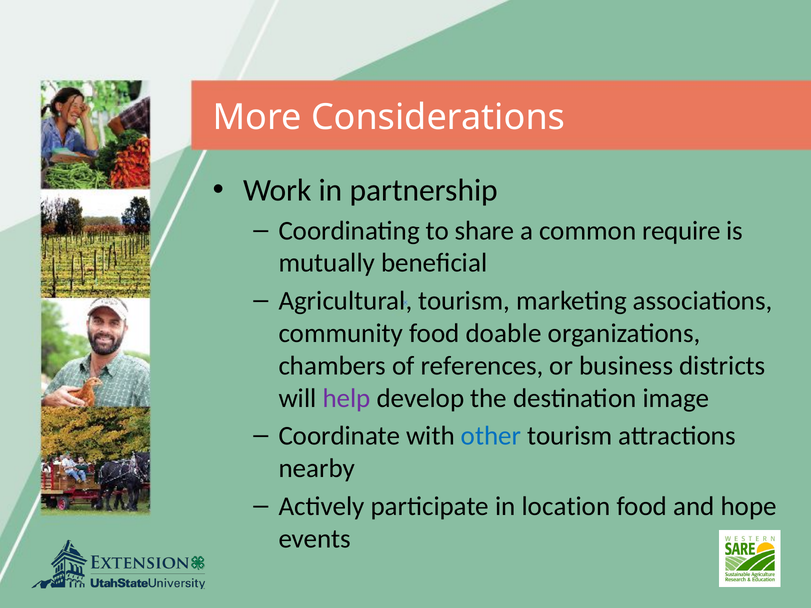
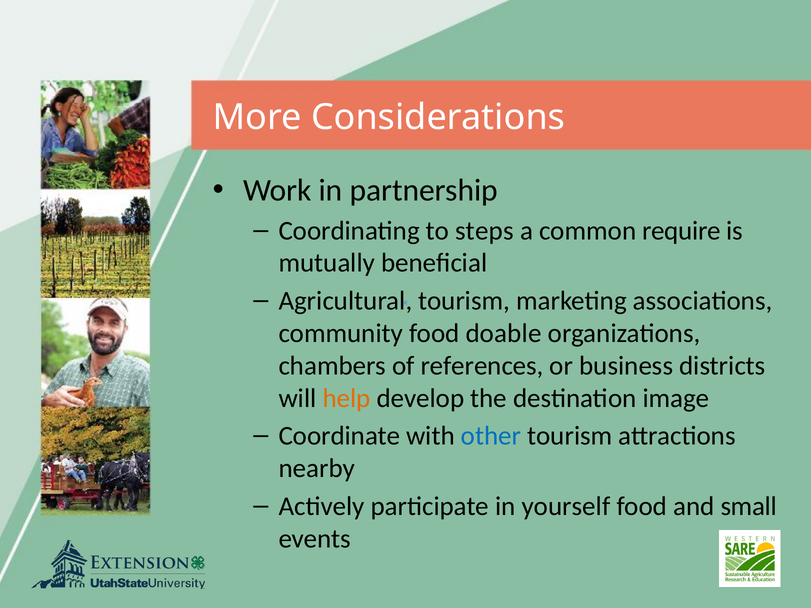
share: share -> steps
help colour: purple -> orange
location: location -> yourself
hope: hope -> small
